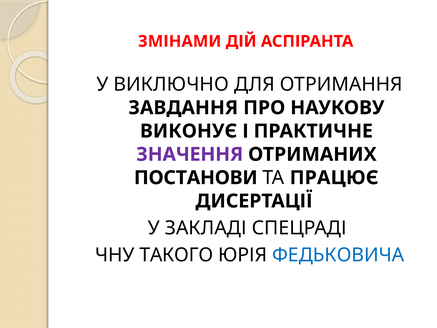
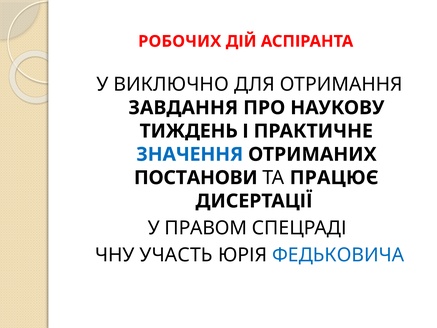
ЗМІНАМИ: ЗМІНАМИ -> РОБОЧИХ
ВИКОНУЄ: ВИКОНУЄ -> ТИЖДЕНЬ
ЗНАЧЕННЯ colour: purple -> blue
ЗАКЛАДІ: ЗАКЛАДІ -> ПРАВОМ
ТАКОГО: ТАКОГО -> УЧАСТЬ
